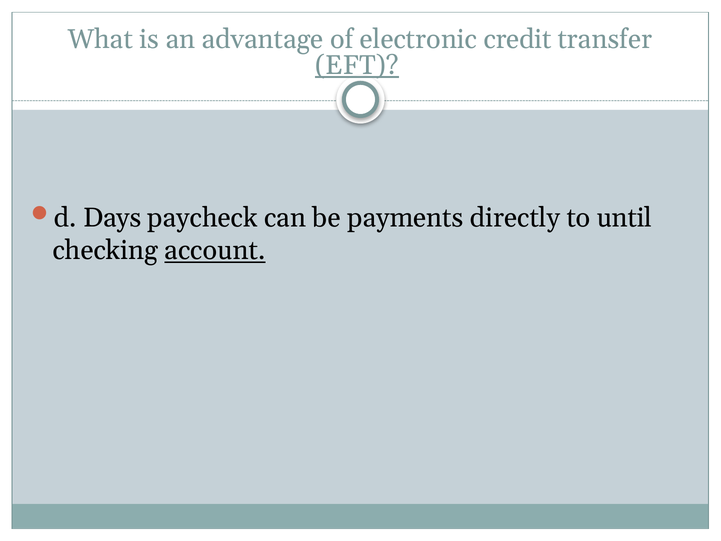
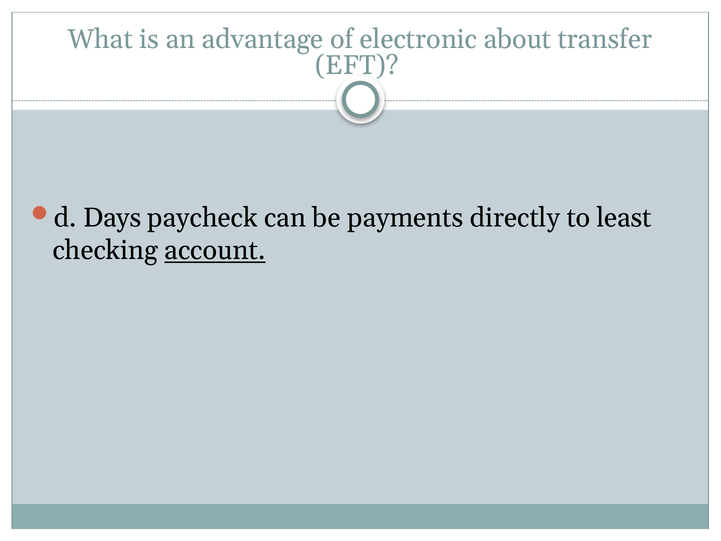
credit: credit -> about
EFT underline: present -> none
until: until -> least
